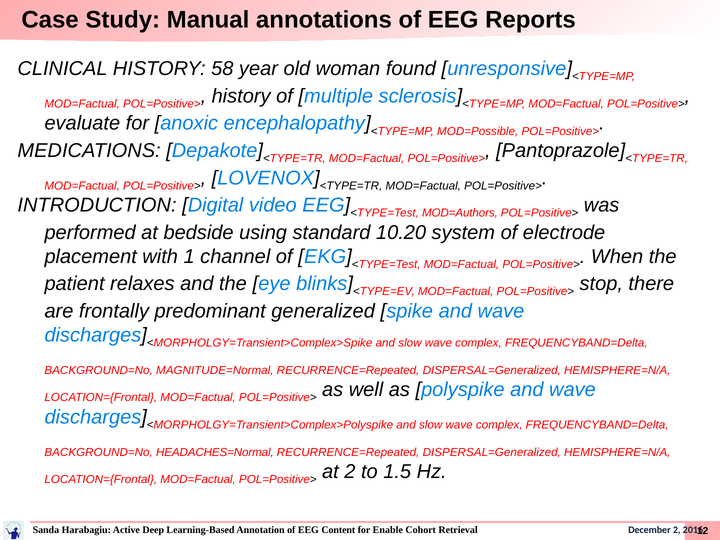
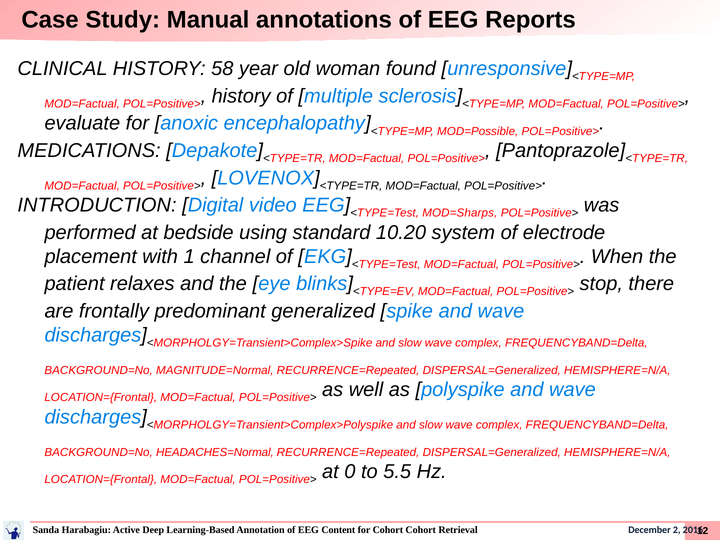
MOD=Authors: MOD=Authors -> MOD=Sharps
at 2: 2 -> 0
1.5: 1.5 -> 5.5
for Enable: Enable -> Cohort
